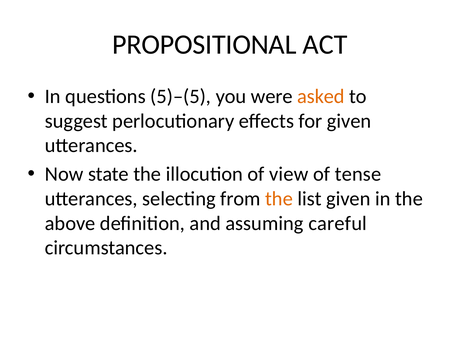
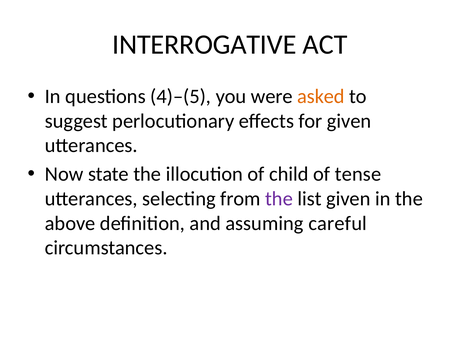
PROPOSITIONAL: PROPOSITIONAL -> INTERROGATIVE
5)–(5: 5)–(5 -> 4)–(5
view: view -> child
the at (279, 199) colour: orange -> purple
